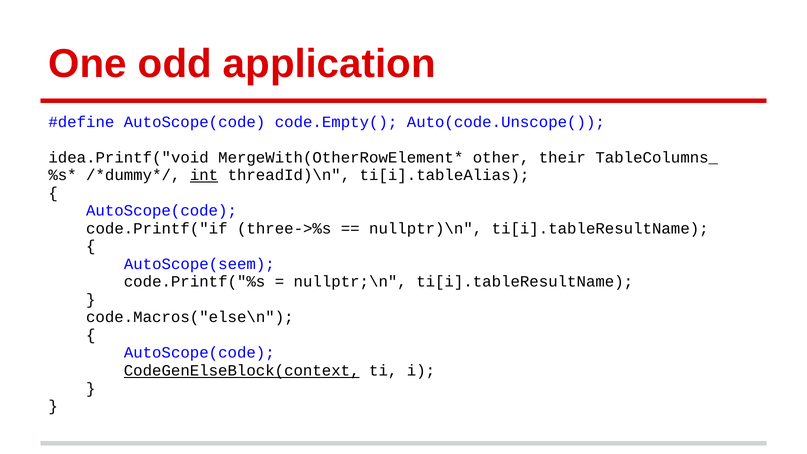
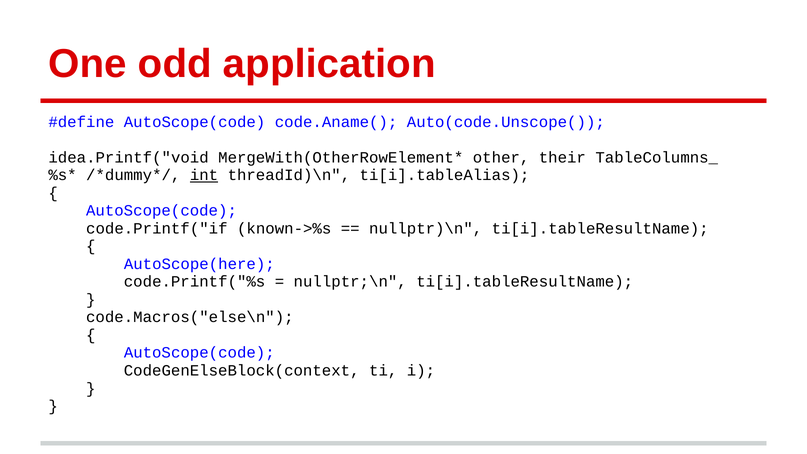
code.Empty(: code.Empty( -> code.Aname(
three->%s: three->%s -> known->%s
AutoScope(seem: AutoScope(seem -> AutoScope(here
CodeGenElseBlock(context underline: present -> none
